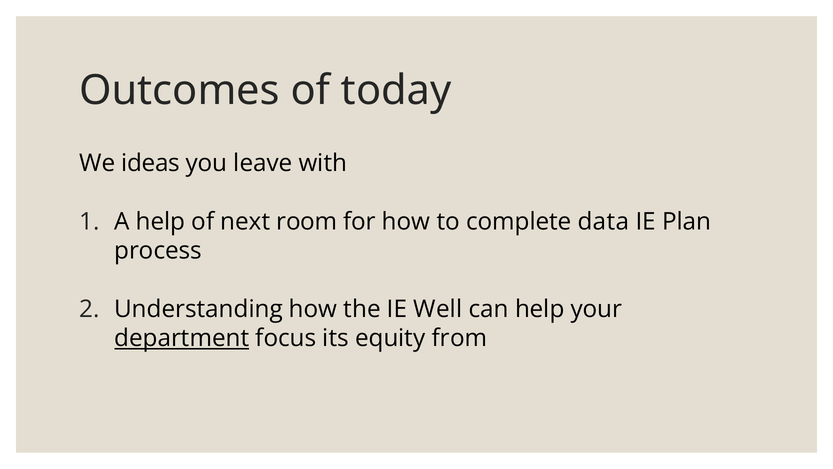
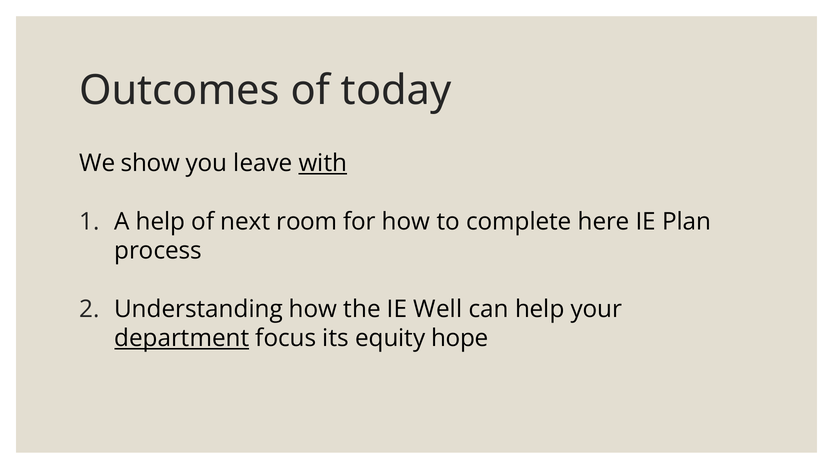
ideas: ideas -> show
with underline: none -> present
data: data -> here
from: from -> hope
